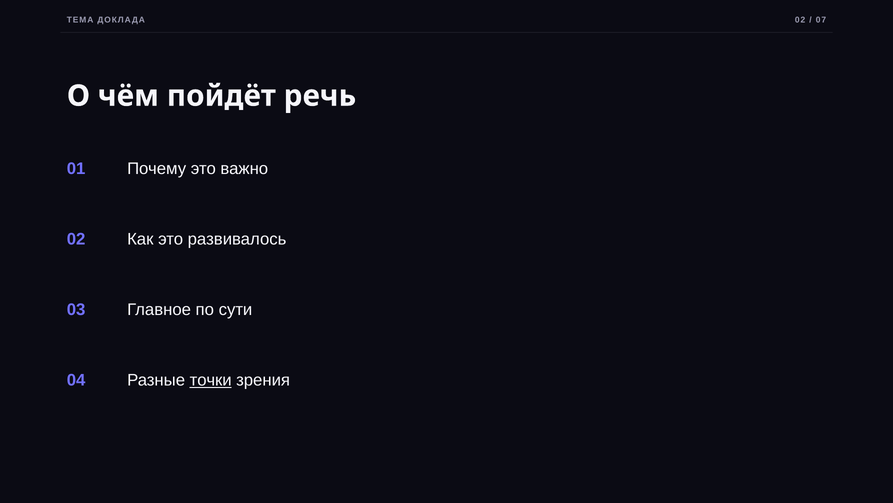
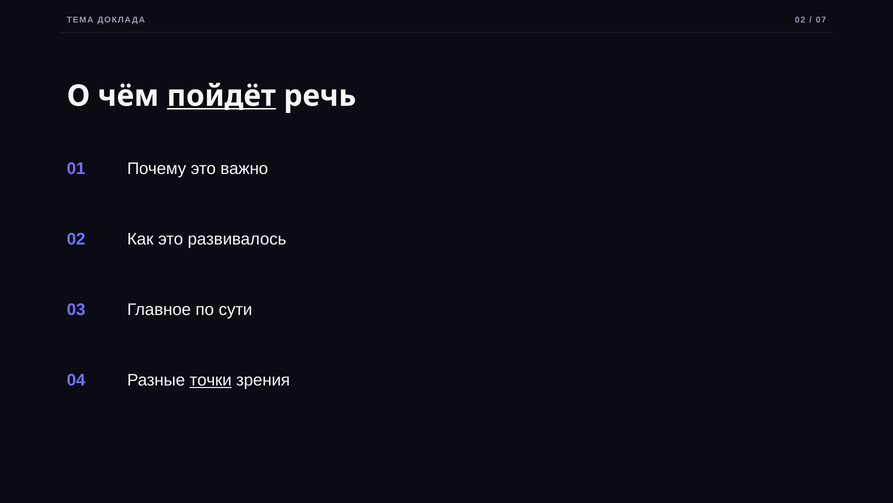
пойдёт underline: none -> present
